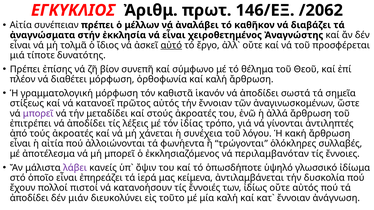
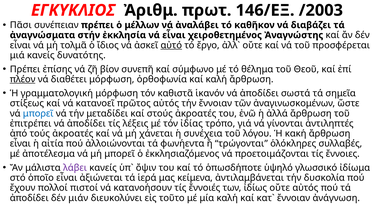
/2062: /2062 -> /2003
Αἰτία at (21, 25): Αἰτία -> Πᾶσι
μιά τίποτε: τίποτε -> κανείς
πλέον underline: none -> present
μπορεῖ at (38, 114) colour: purple -> blue
περιλαμβανόταν: περιλαμβανόταν -> προετοιμάζονται
ἐπηρεάζει: ἐπηρεάζει -> ἀξιώνεται
